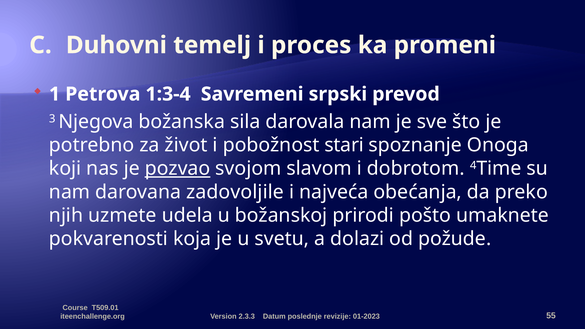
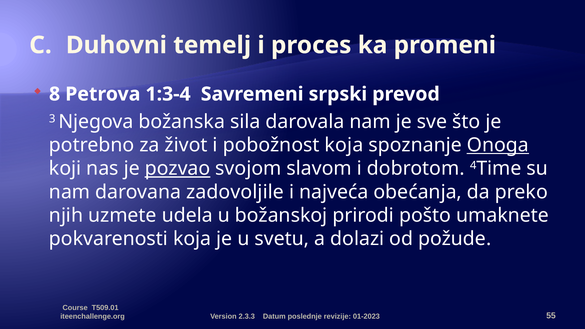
1: 1 -> 8
pobožnost stari: stari -> koja
Onoga underline: none -> present
